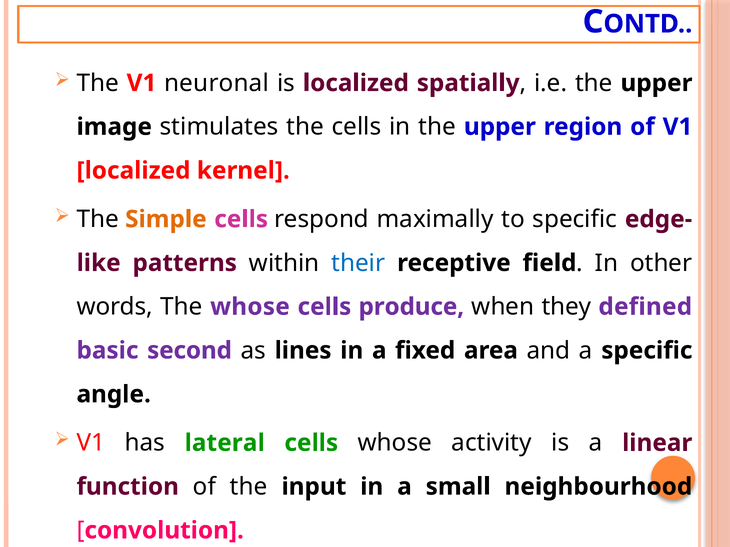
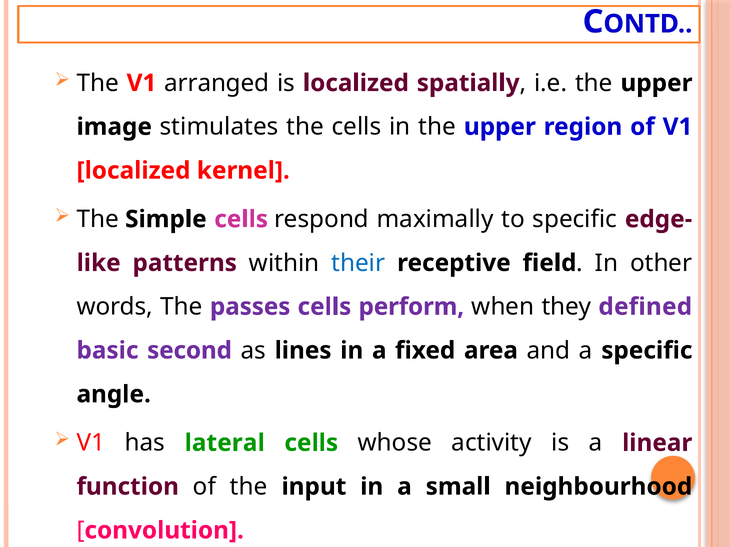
neuronal: neuronal -> arranged
Simple colour: orange -> black
The whose: whose -> passes
produce: produce -> perform
